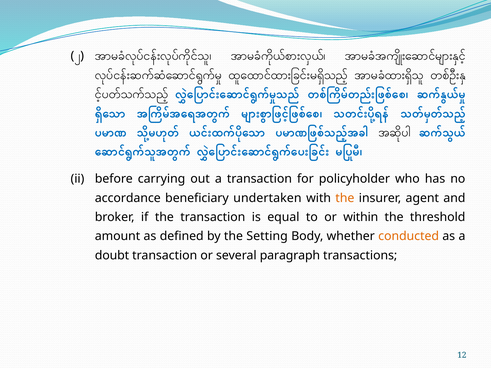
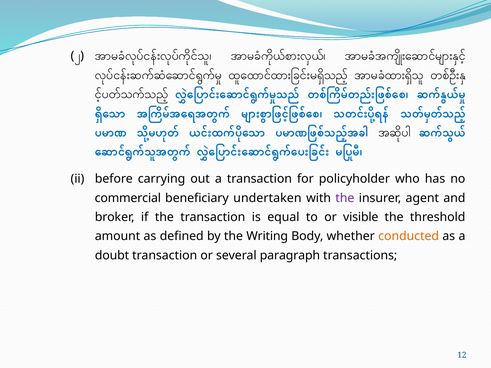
accordance: accordance -> commercial
the at (345, 198) colour: orange -> purple
within: within -> visible
Setting: Setting -> Writing
